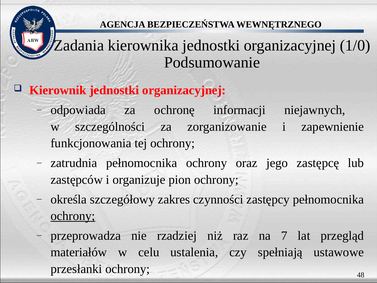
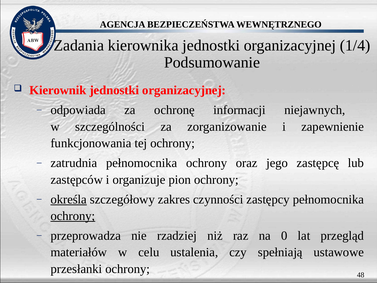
1/0: 1/0 -> 1/4
określa underline: none -> present
7: 7 -> 0
